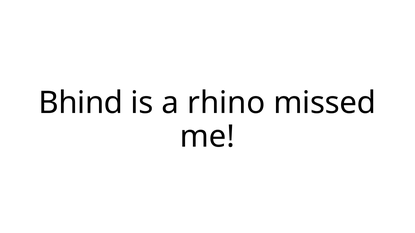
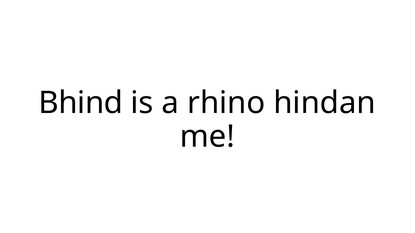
missed: missed -> hindan
